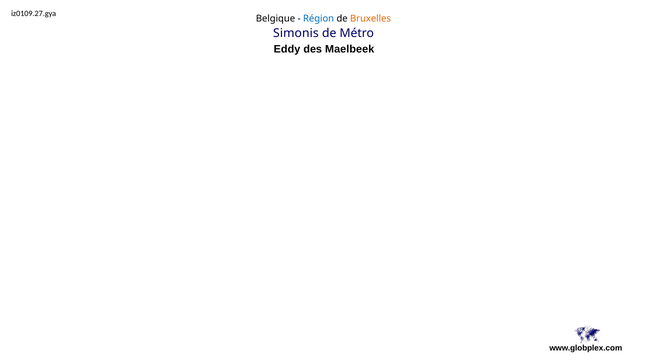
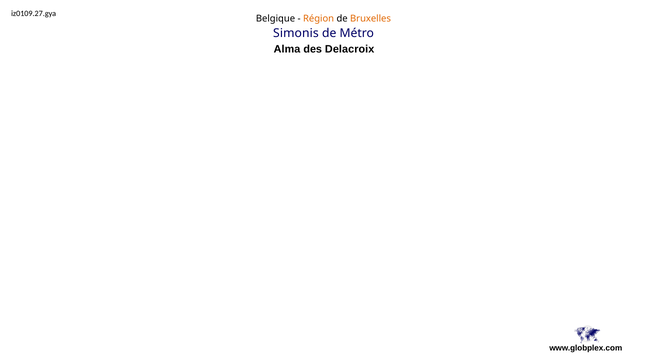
Région colour: blue -> orange
Eddy: Eddy -> Alma
Maelbeek: Maelbeek -> Delacroix
